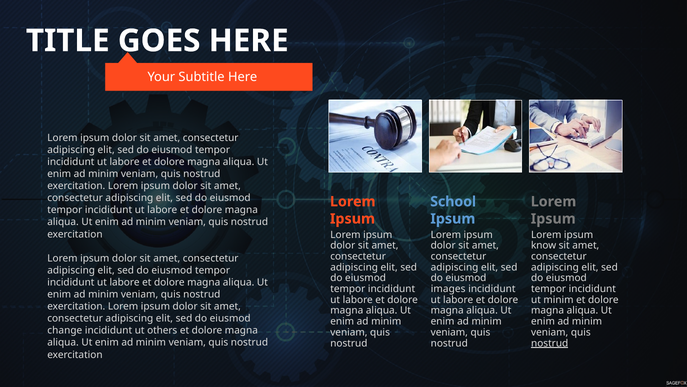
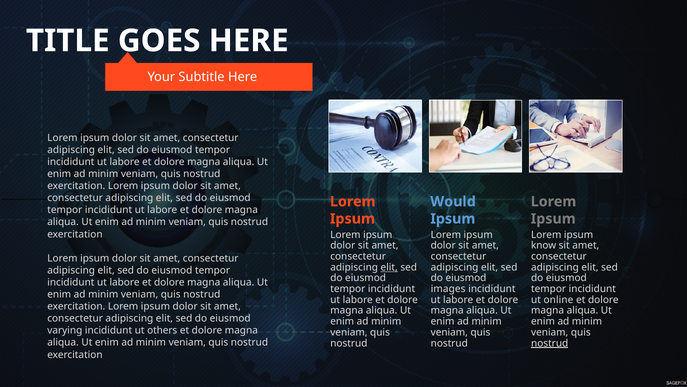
School: School -> Would
elit at (389, 267) underline: none -> present
ut minim: minim -> online
change: change -> varying
